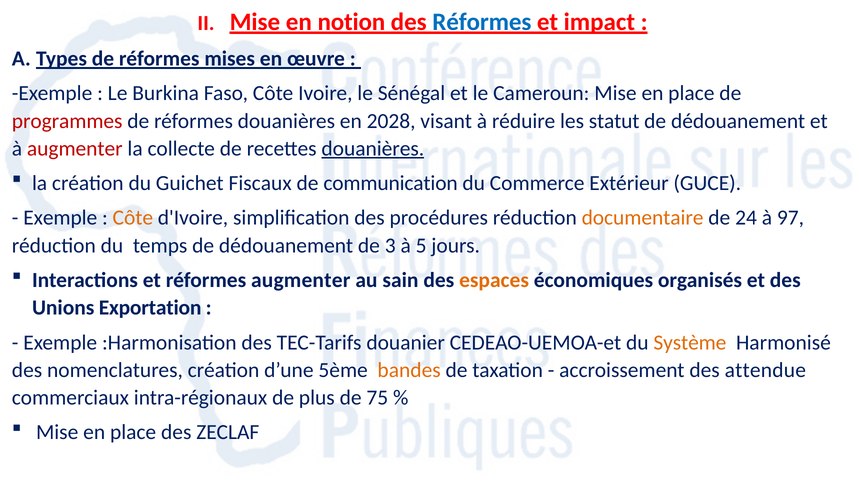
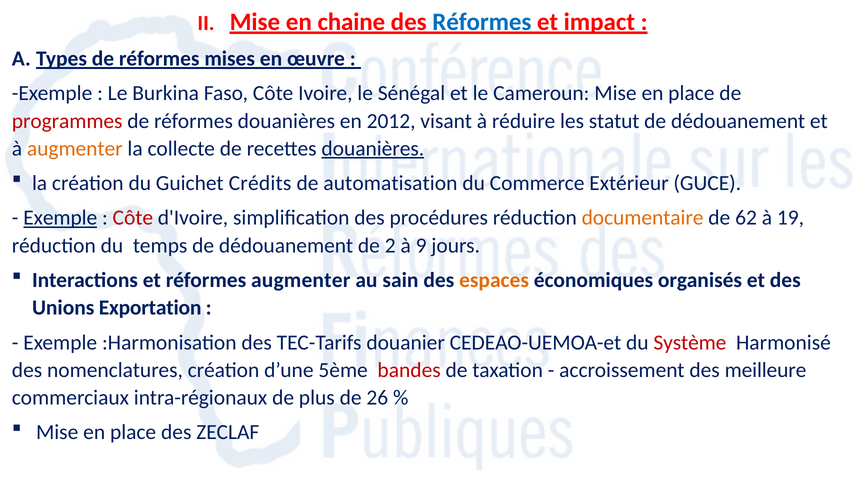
notion: notion -> chaine
2028: 2028 -> 2012
augmenter at (75, 149) colour: red -> orange
Fiscaux: Fiscaux -> Crédits
communication: communication -> automatisation
Exemple at (60, 218) underline: none -> present
Côte at (133, 218) colour: orange -> red
24: 24 -> 62
97: 97 -> 19
3: 3 -> 2
5: 5 -> 9
Système colour: orange -> red
bandes colour: orange -> red
attendue: attendue -> meilleure
75: 75 -> 26
